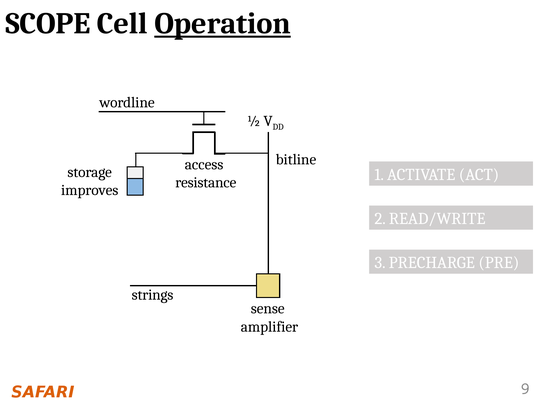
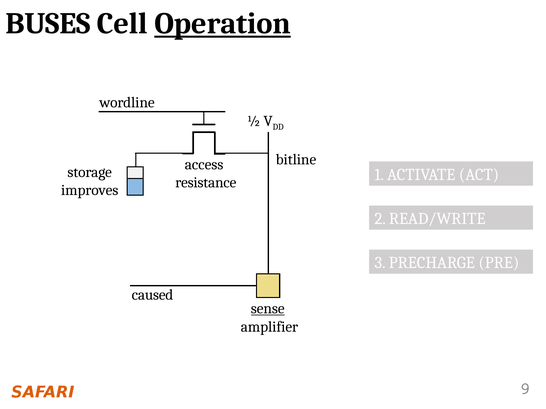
SCOPE: SCOPE -> BUSES
strings: strings -> caused
sense underline: none -> present
